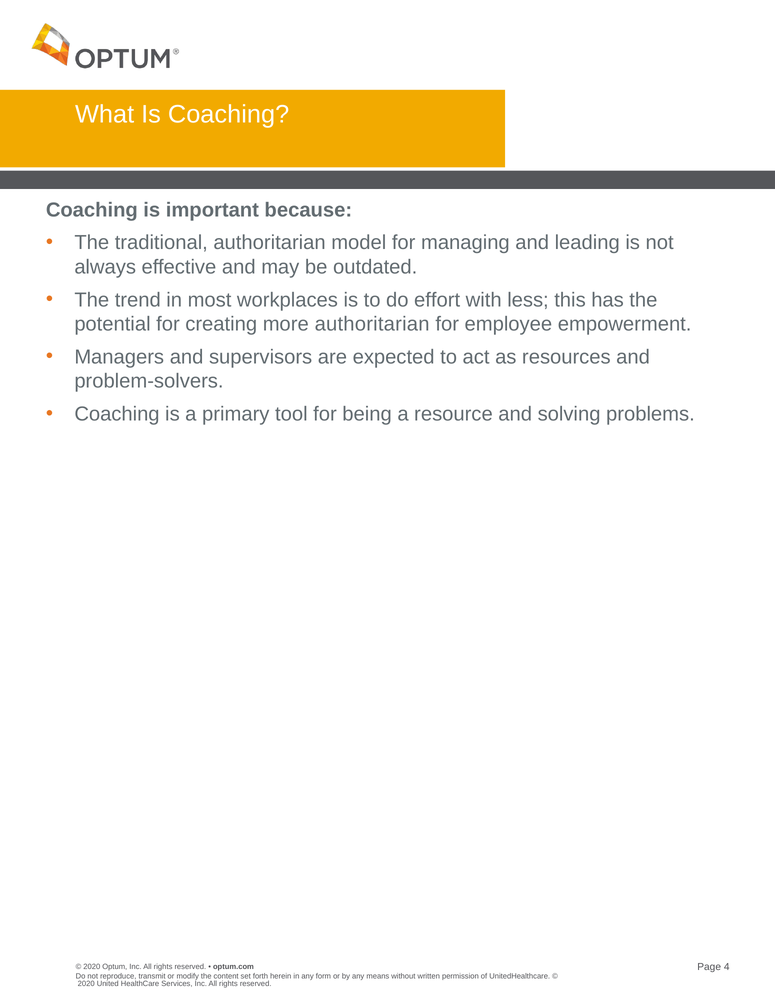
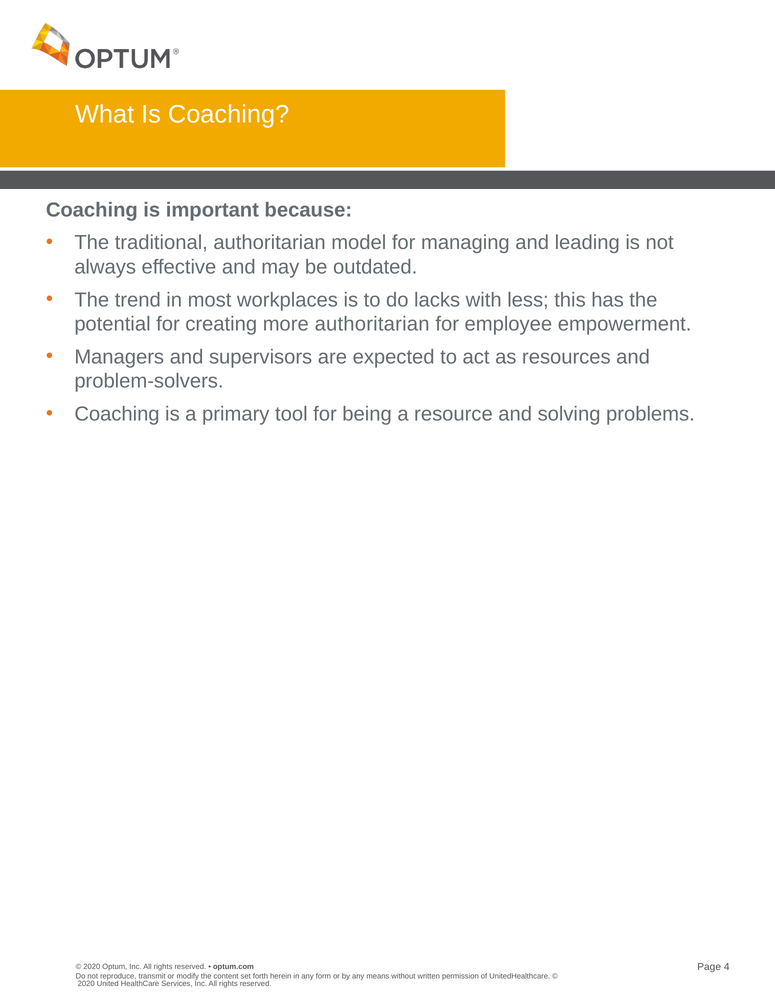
effort: effort -> lacks
